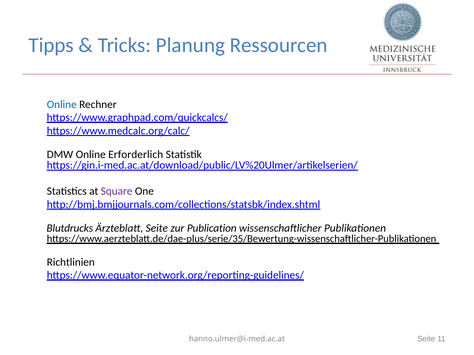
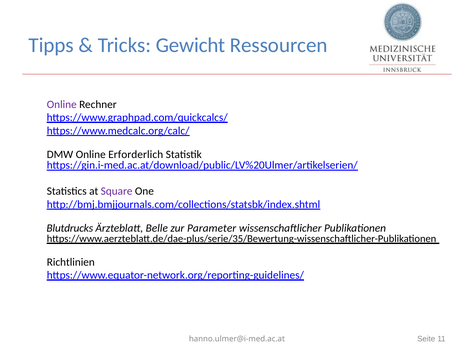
Planung: Planung -> Gewicht
Online at (62, 105) colour: blue -> purple
Ärzteblatt Seite: Seite -> Belle
Publication: Publication -> Parameter
